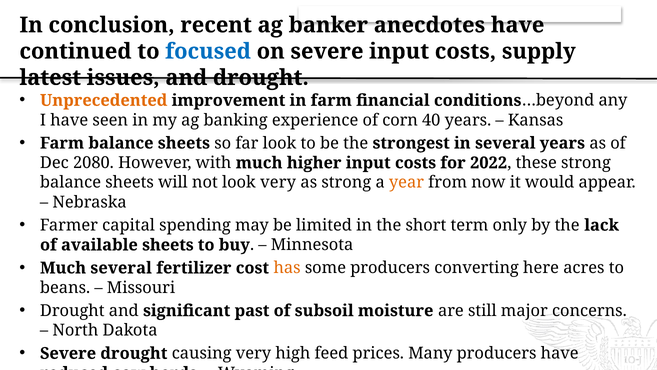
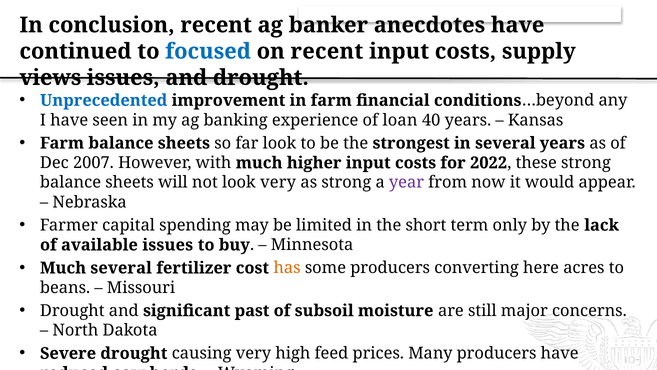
on severe: severe -> recent
latest at (50, 78): latest -> views
Unprecedented colour: orange -> blue
corn: corn -> loan
2080: 2080 -> 2007
year colour: orange -> purple
available sheets: sheets -> issues
